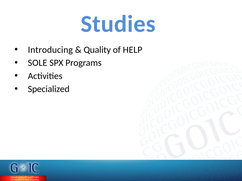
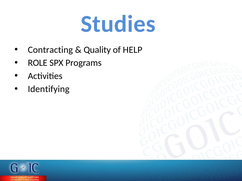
Introducing: Introducing -> Contracting
SOLE: SOLE -> ROLE
Specialized: Specialized -> Identifying
